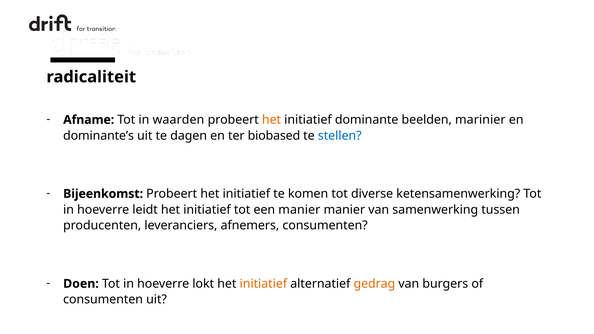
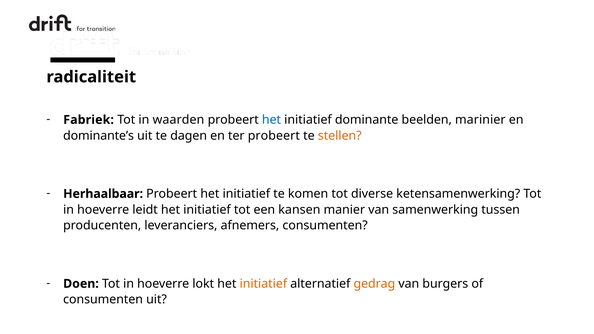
Afname: Afname -> Fabriek
het at (272, 120) colour: orange -> blue
ter biobased: biobased -> probeert
stellen colour: blue -> orange
Bijeenkomst: Bijeenkomst -> Herhaalbaar
een manier: manier -> kansen
